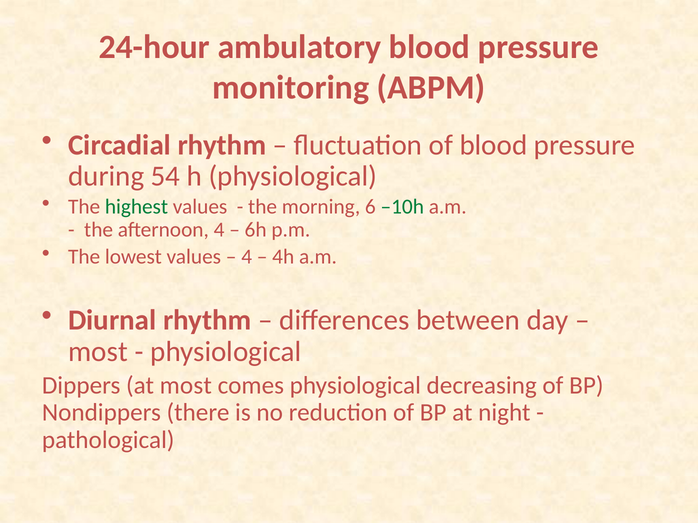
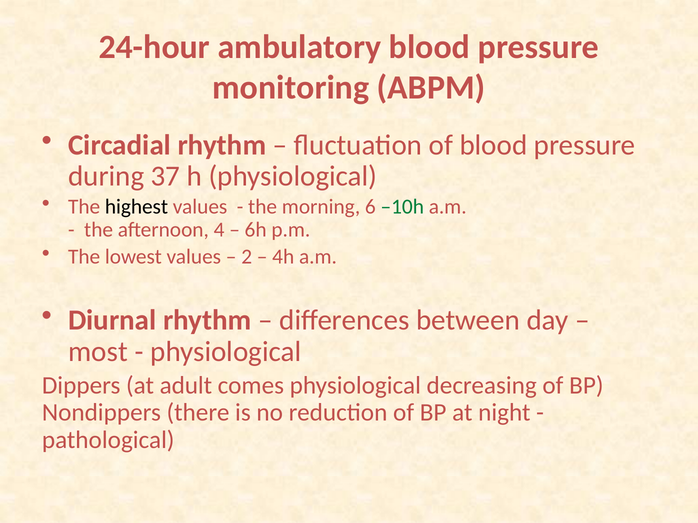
54: 54 -> 37
highest colour: green -> black
4 at (247, 257): 4 -> 2
at most: most -> adult
